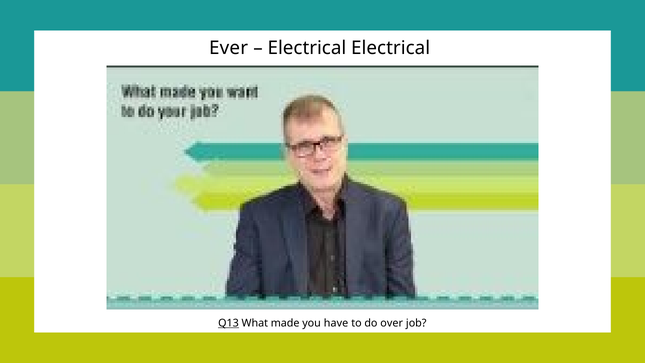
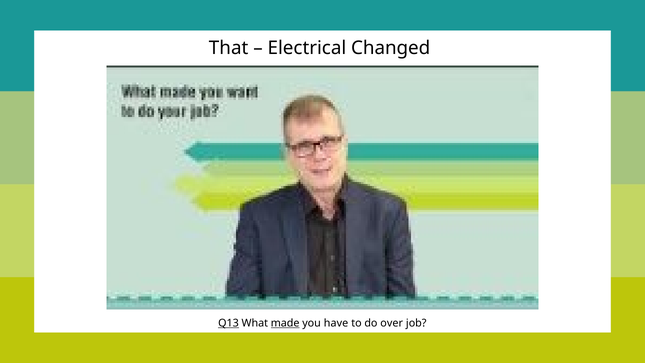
Ever: Ever -> That
Electrical Electrical: Electrical -> Changed
made underline: none -> present
